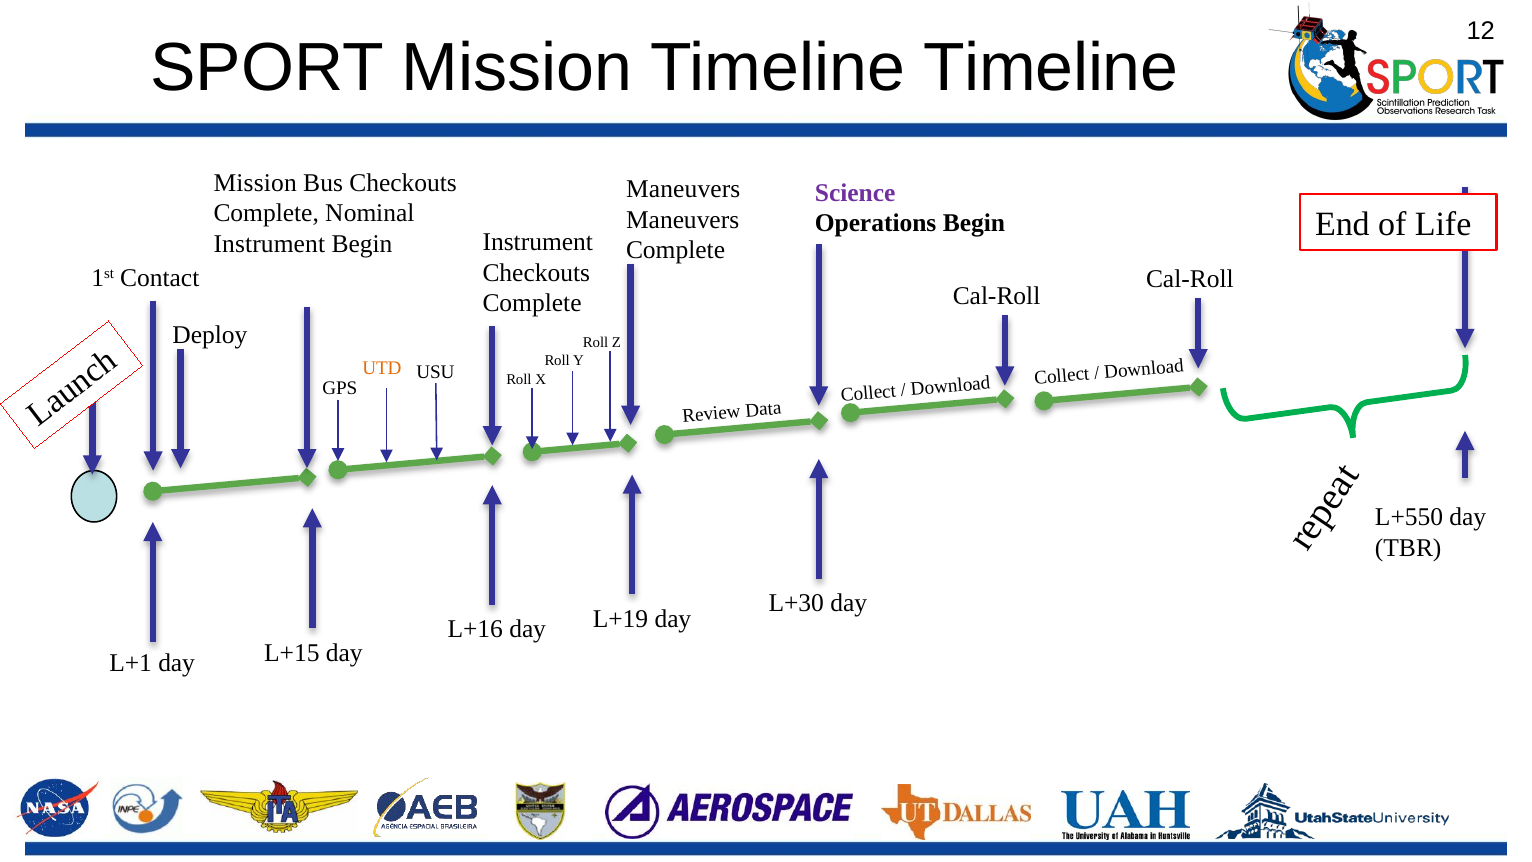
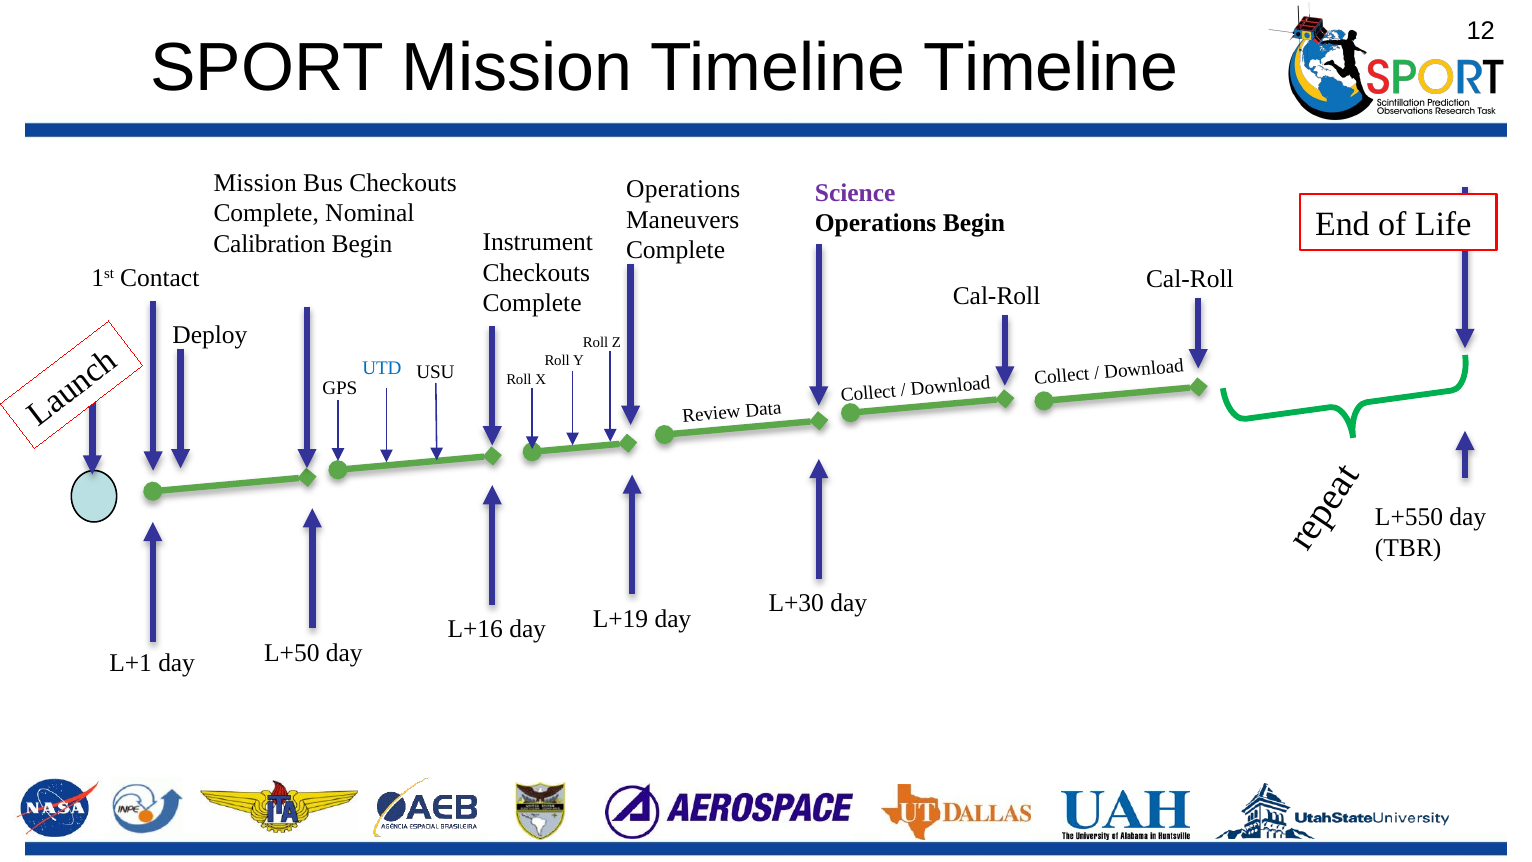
Maneuvers at (683, 189): Maneuvers -> Operations
Instrument at (269, 244): Instrument -> Calibration
UTD colour: orange -> blue
L+15: L+15 -> L+50
